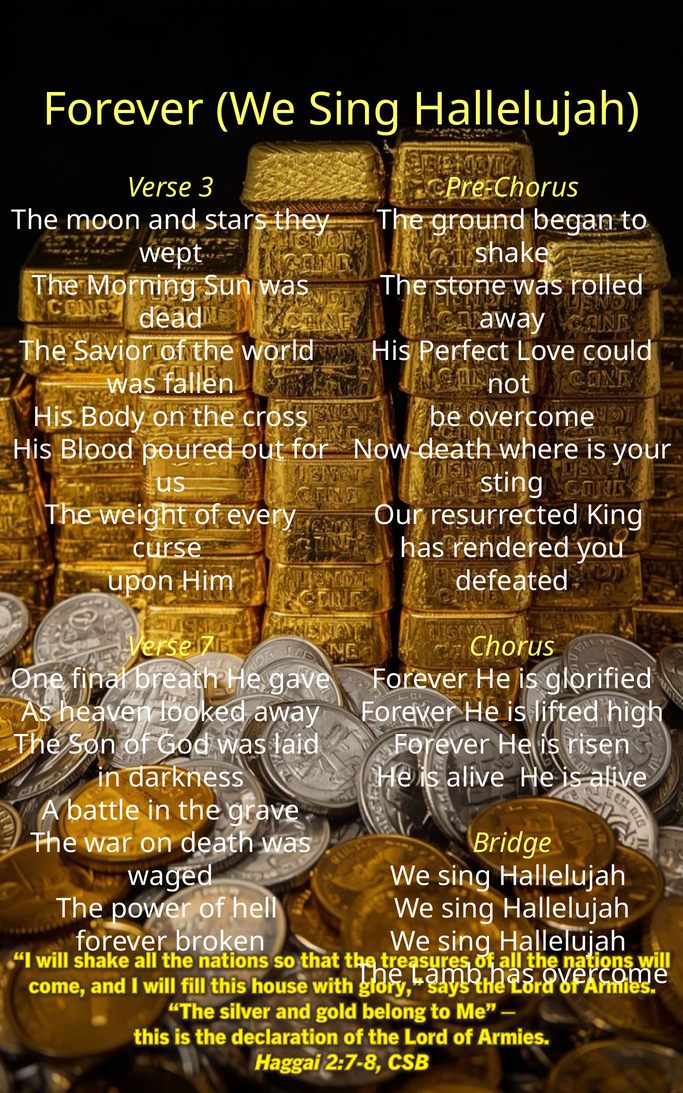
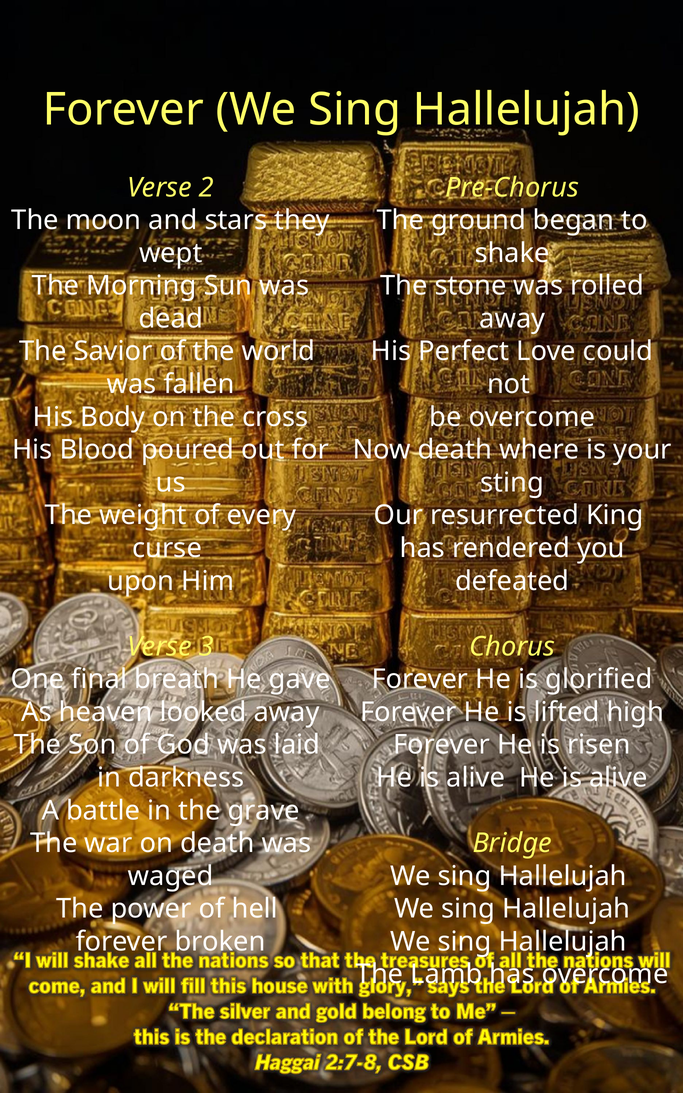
3: 3 -> 2
7: 7 -> 3
